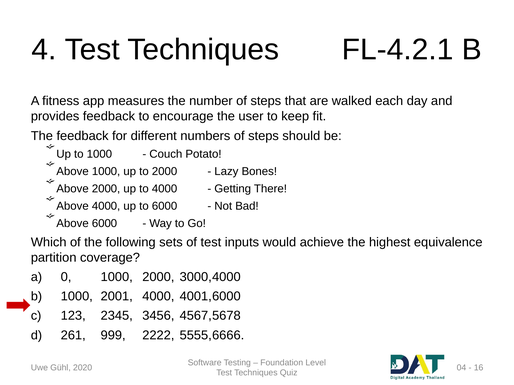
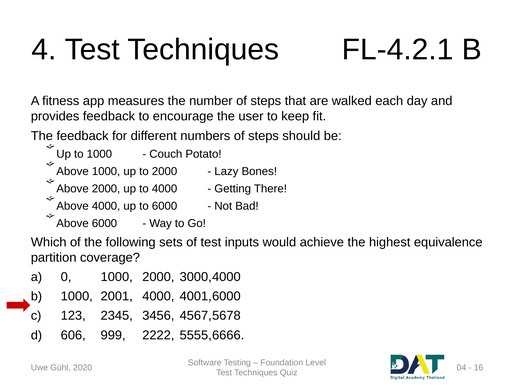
261: 261 -> 606
